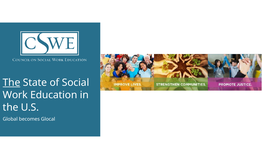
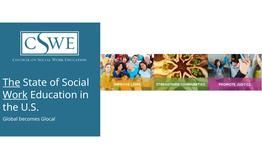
Work underline: none -> present
